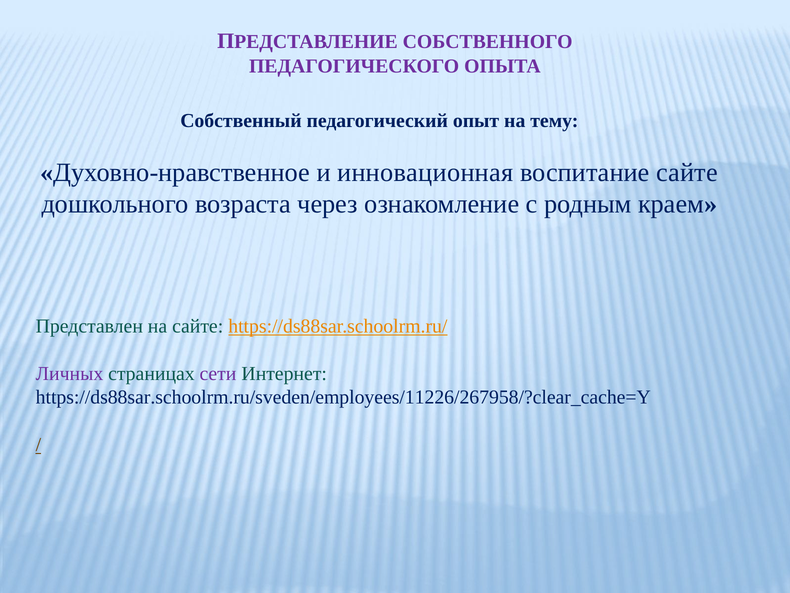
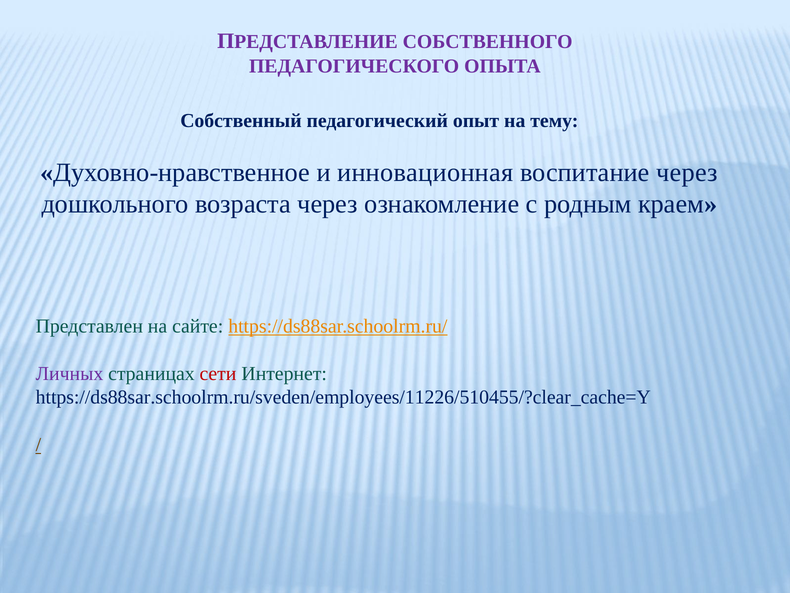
воспитание сайте: сайте -> через
сети colour: purple -> red
https://ds88sar.schoolrm.ru/sveden/employees/11226/267958/?clear_cache=Y: https://ds88sar.schoolrm.ru/sveden/employees/11226/267958/?clear_cache=Y -> https://ds88sar.schoolrm.ru/sveden/employees/11226/510455/?clear_cache=Y
